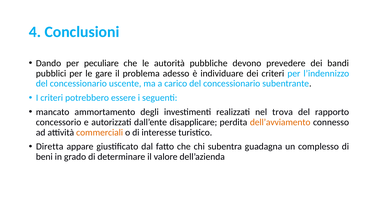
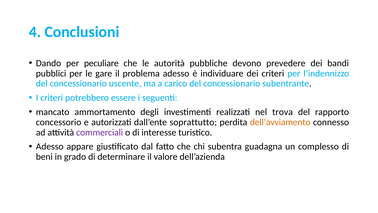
disapplicare: disapplicare -> soprattutto
commerciali colour: orange -> purple
Diretta at (50, 146): Diretta -> Adesso
